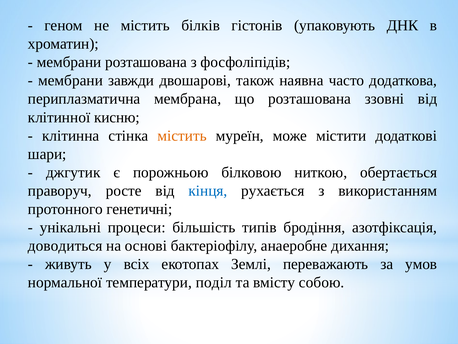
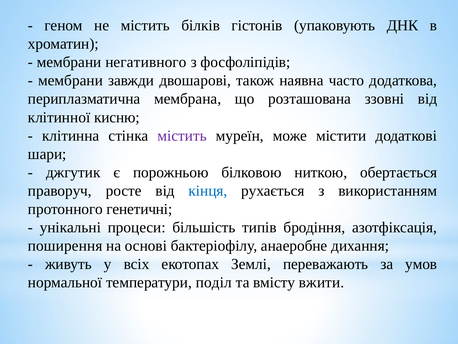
мембрани розташована: розташована -> негативного
містить at (182, 135) colour: orange -> purple
доводиться: доводиться -> поширення
собою: собою -> вжити
